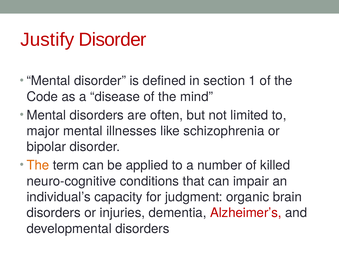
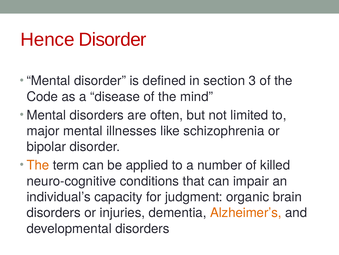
Justify: Justify -> Hence
1: 1 -> 3
Alzheimer’s colour: red -> orange
